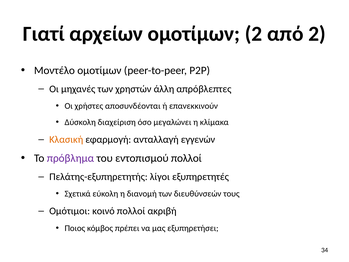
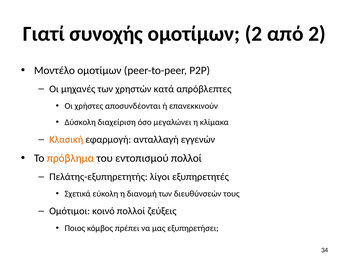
αρχείων: αρχείων -> συνοχής
άλλη: άλλη -> κατά
πρόβλημα colour: purple -> orange
ακριβή: ακριβή -> ζεύξεις
